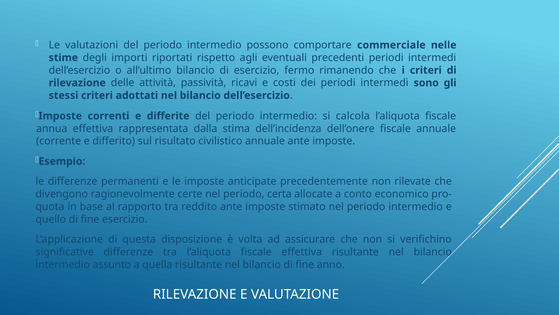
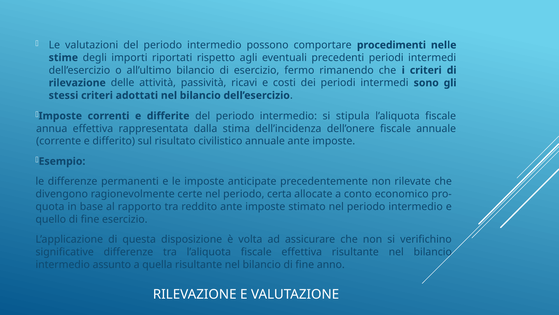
commerciale: commerciale -> procedimenti
calcola: calcola -> stipula
